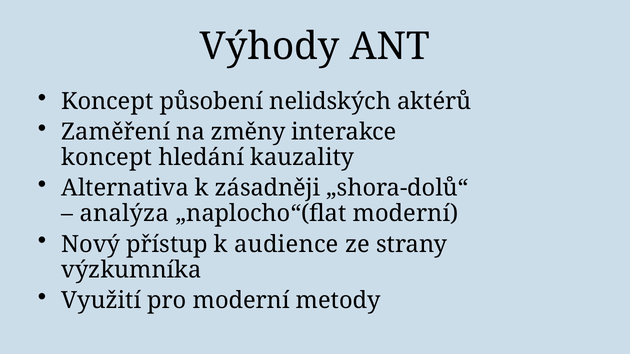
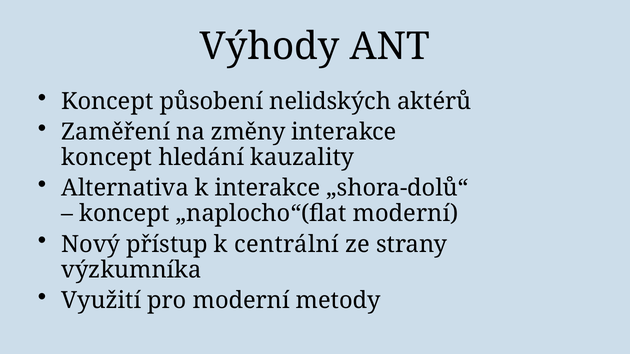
k zásadněji: zásadněji -> interakce
analýza at (124, 214): analýza -> koncept
audience: audience -> centrální
